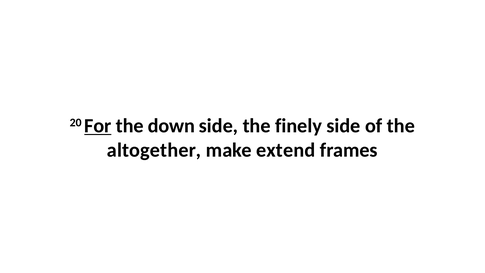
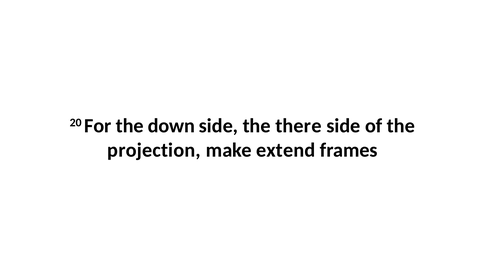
For underline: present -> none
finely: finely -> there
altogether: altogether -> projection
